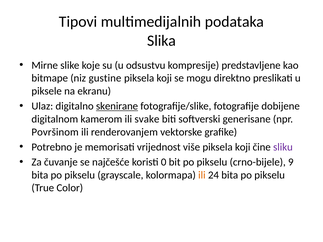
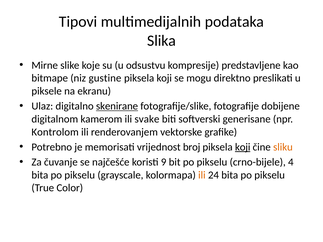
Površinom: Površinom -> Kontrolom
više: više -> broj
koji at (243, 147) underline: none -> present
sliku colour: purple -> orange
0: 0 -> 9
9: 9 -> 4
